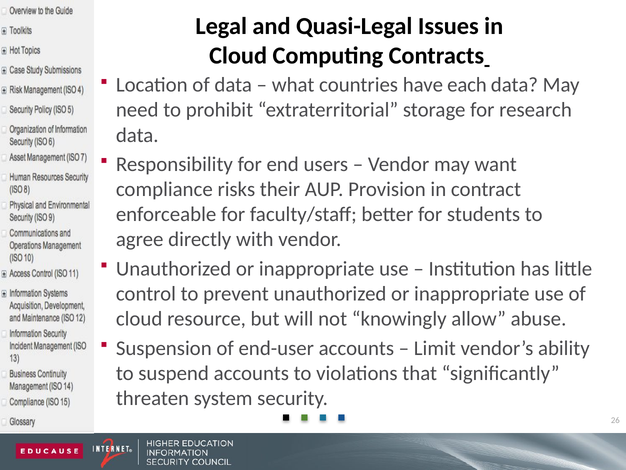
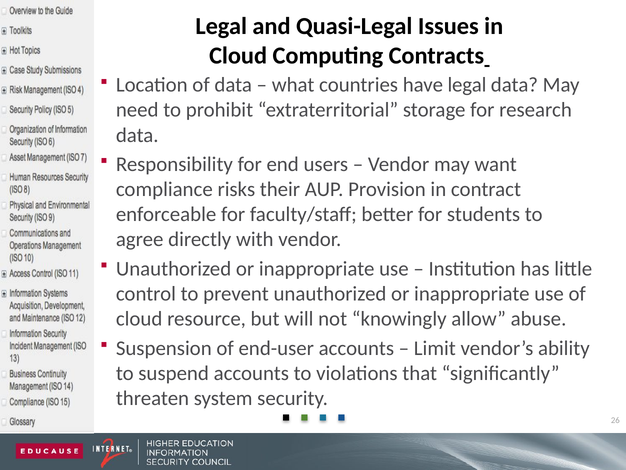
have each: each -> legal
